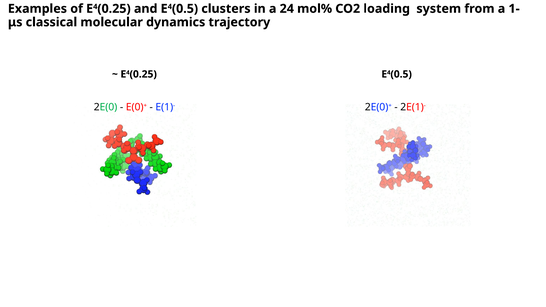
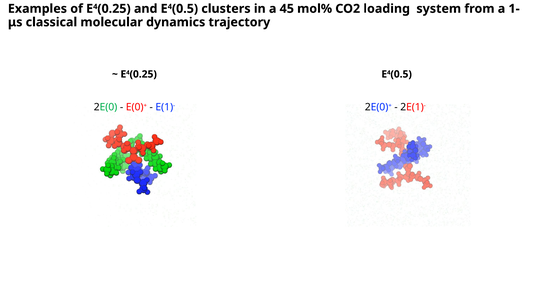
24: 24 -> 45
